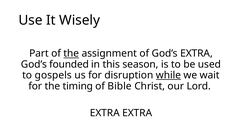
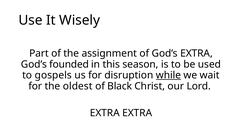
the at (71, 54) underline: present -> none
timing: timing -> oldest
Bible: Bible -> Black
